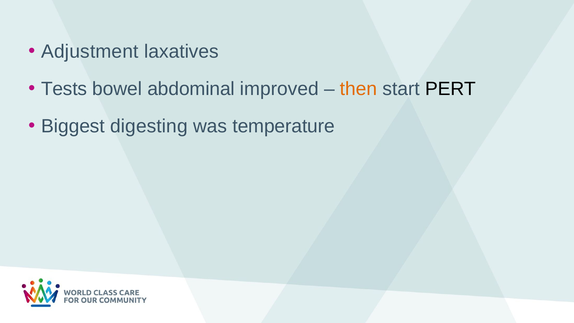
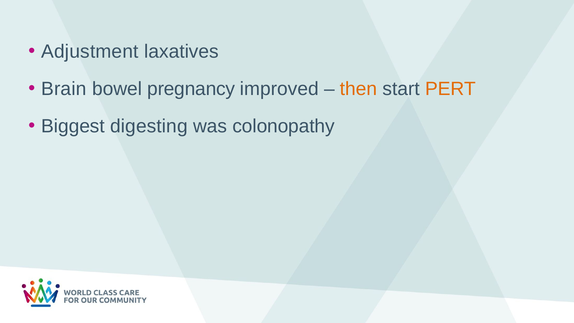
Tests: Tests -> Brain
abdominal: abdominal -> pregnancy
PERT colour: black -> orange
temperature: temperature -> colonopathy
